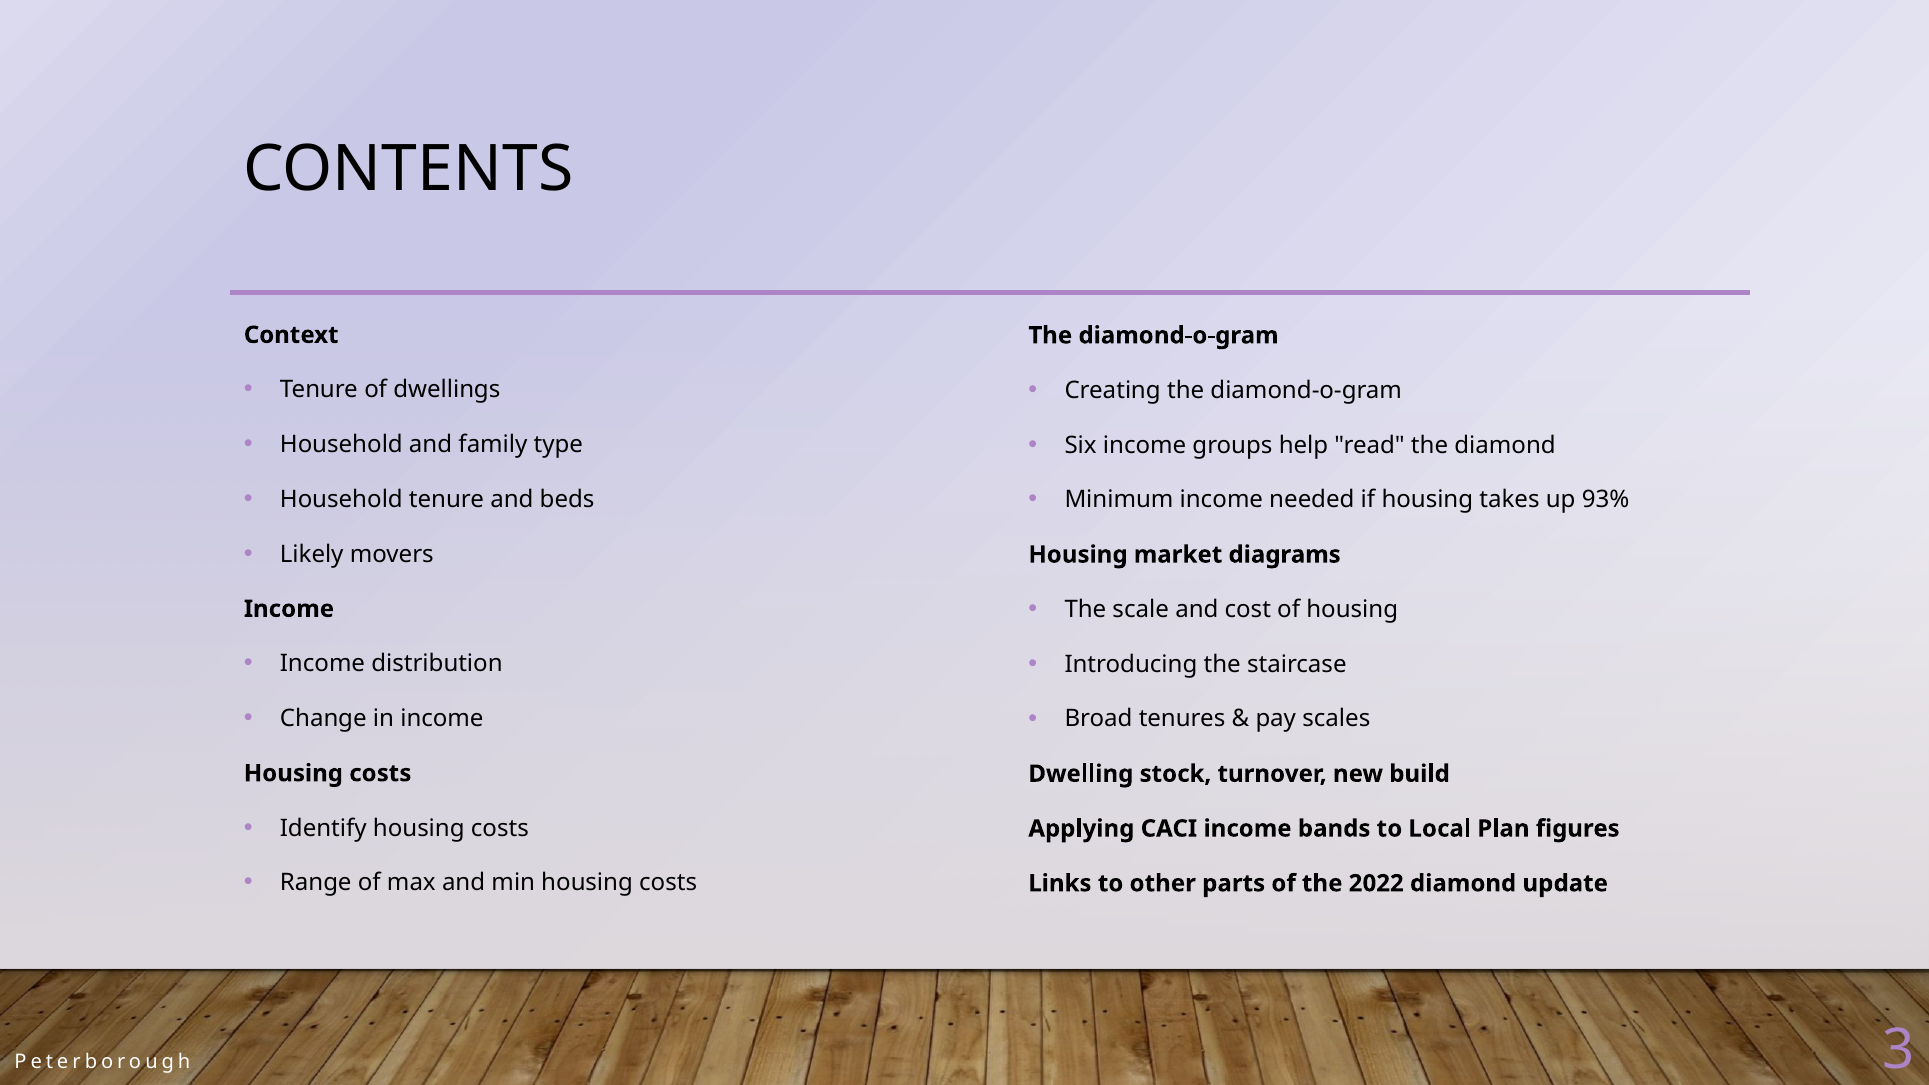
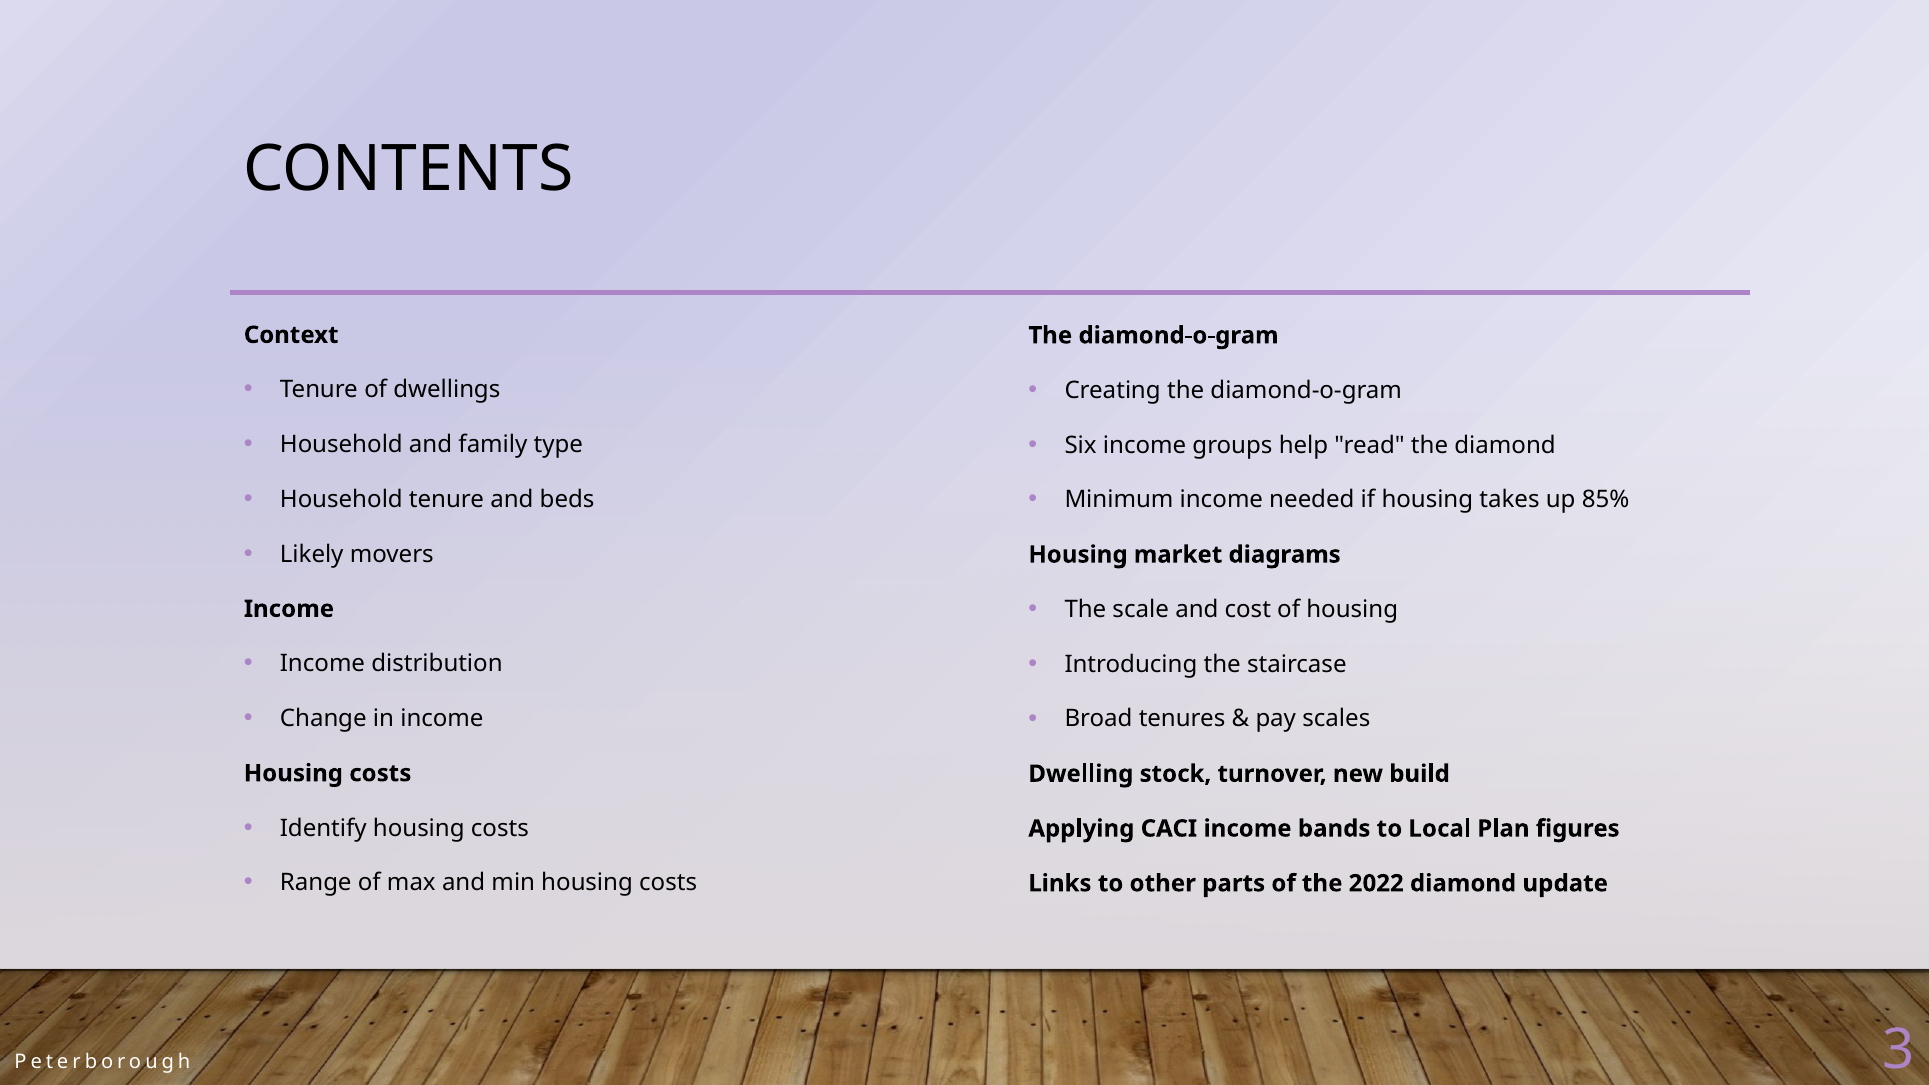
93%: 93% -> 85%
